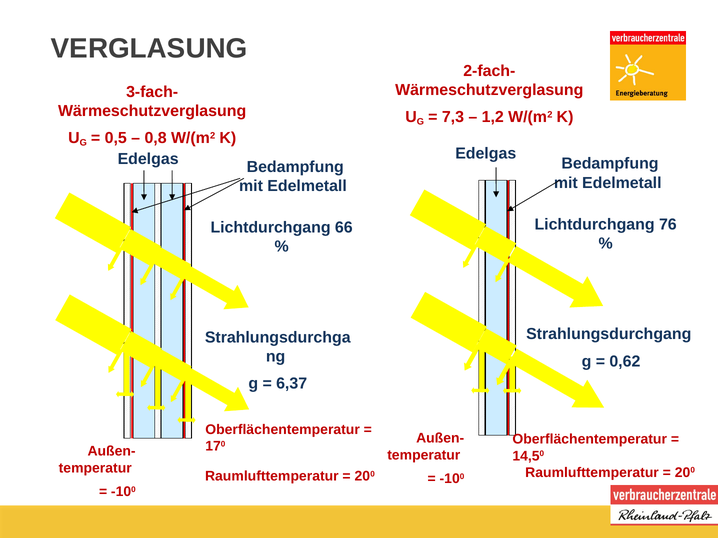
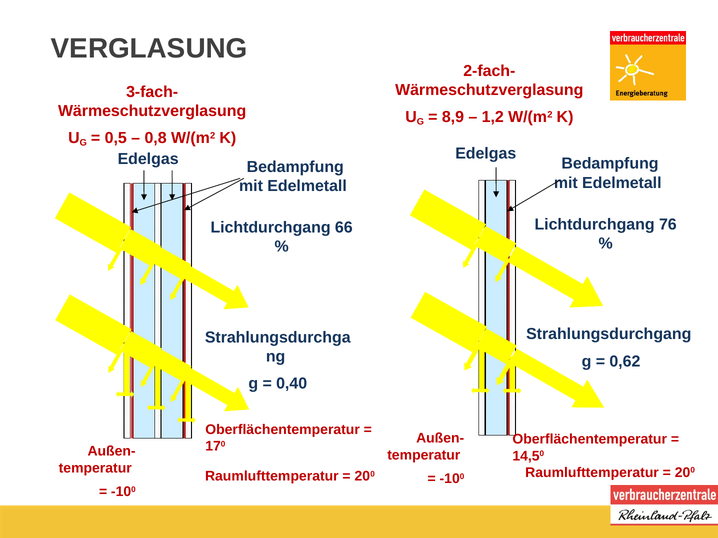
7,3: 7,3 -> 8,9
6,37: 6,37 -> 0,40
